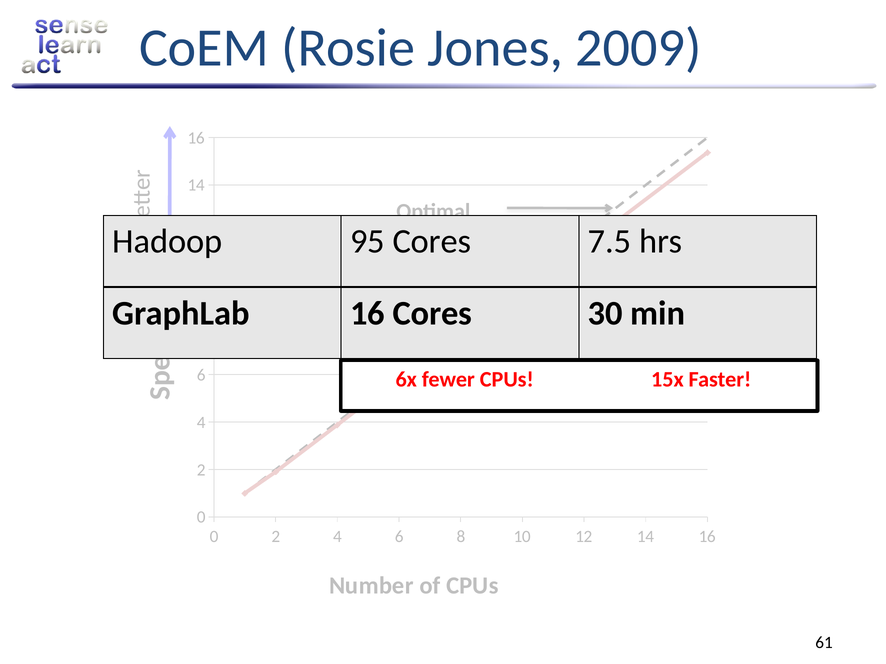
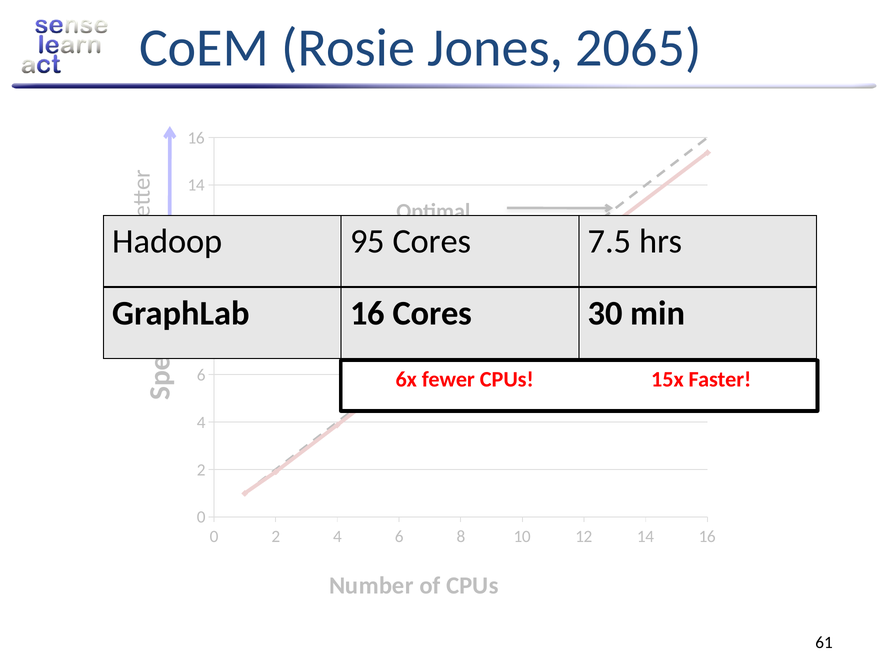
2009: 2009 -> 2065
